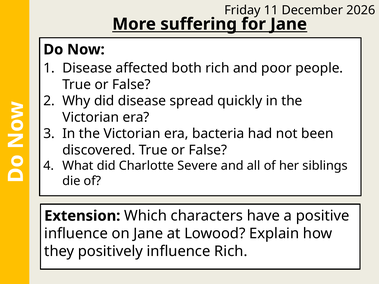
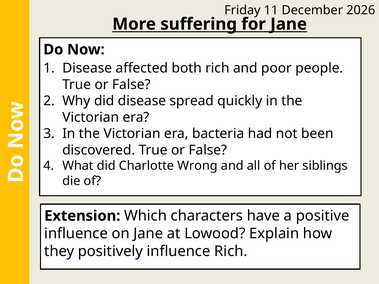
Severe: Severe -> Wrong
